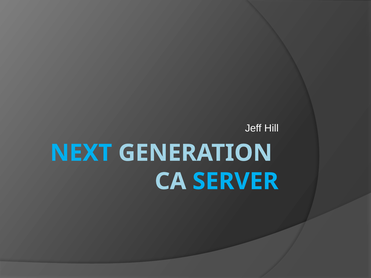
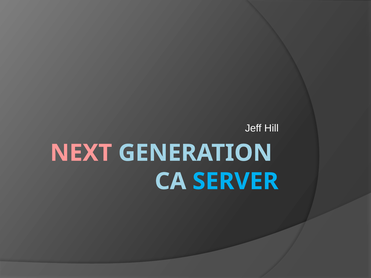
NEXT colour: light blue -> pink
